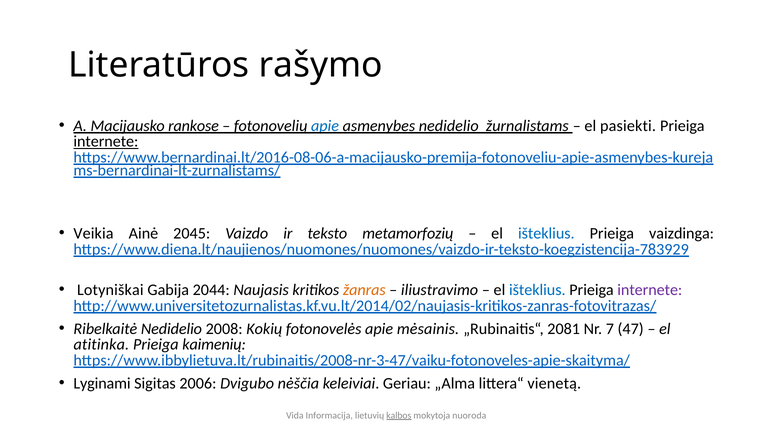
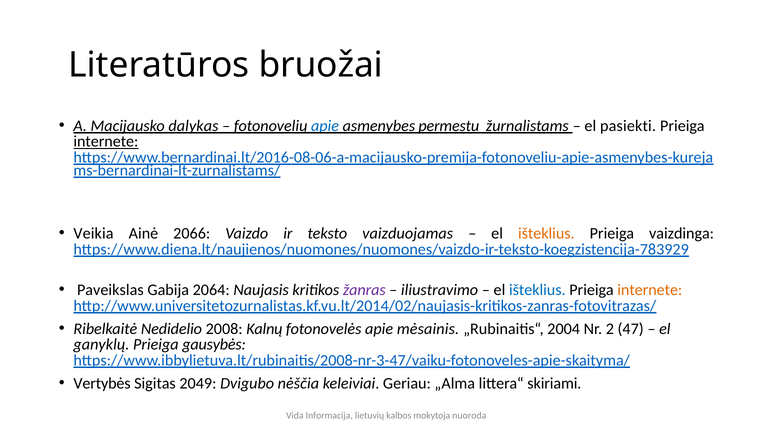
rašymo: rašymo -> bruožai
rankose: rankose -> dalykas
asmenybes nedidelio: nedidelio -> permestu
2045: 2045 -> 2066
metamorfozių: metamorfozių -> vaizduojamas
išteklius at (546, 233) colour: blue -> orange
Lotyniškai: Lotyniškai -> Paveikslas
2044: 2044 -> 2064
žanras colour: orange -> purple
internete at (650, 290) colour: purple -> orange
Kokių: Kokių -> Kalnų
2081: 2081 -> 2004
7: 7 -> 2
atitinka: atitinka -> ganyklų
kaimenių: kaimenių -> gausybės
Lyginami: Lyginami -> Vertybės
2006: 2006 -> 2049
vienetą: vienetą -> skiriami
kalbos underline: present -> none
